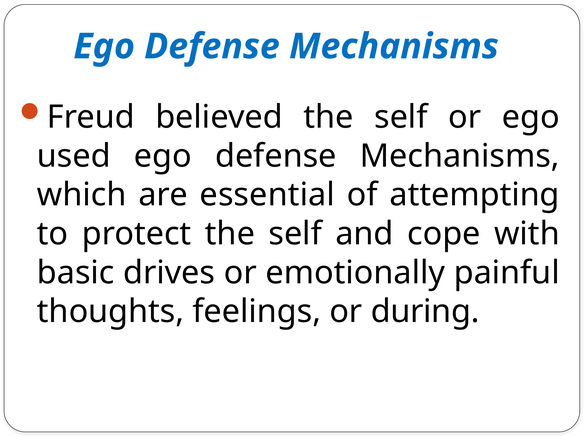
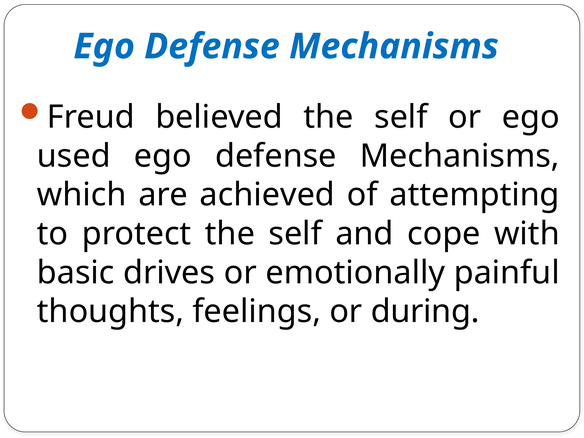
essential: essential -> achieved
